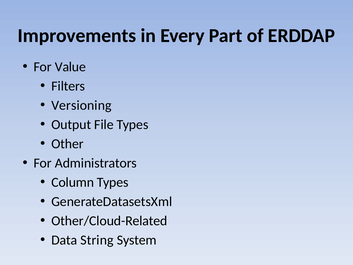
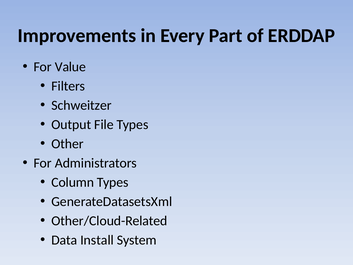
Versioning: Versioning -> Schweitzer
String: String -> Install
